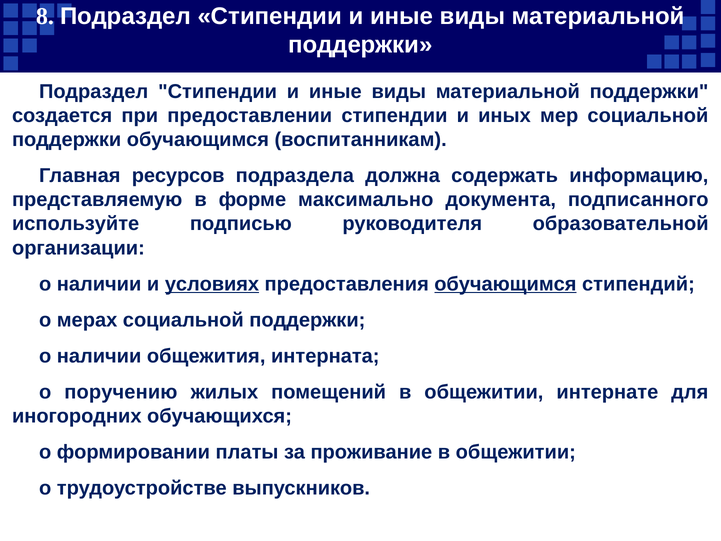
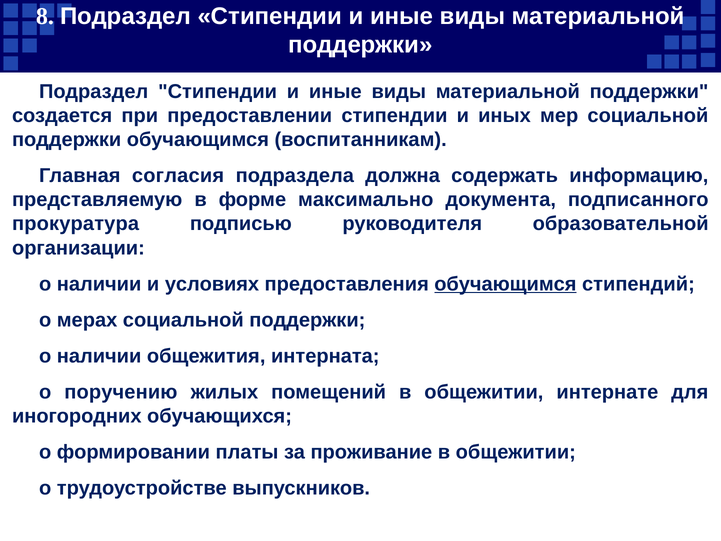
ресурсов: ресурсов -> согласия
используйте: используйте -> прокуратура
условиях underline: present -> none
